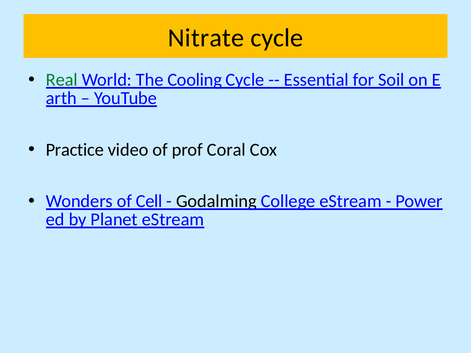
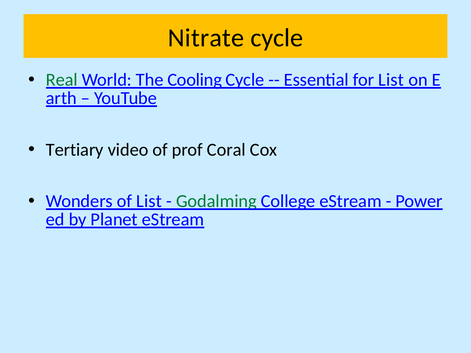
for Soil: Soil -> List
Practice: Practice -> Tertiary
of Cell: Cell -> List
Godalming colour: black -> green
